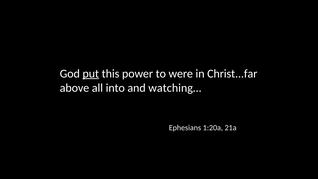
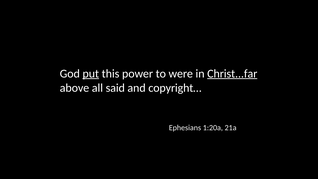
Christ...far underline: none -> present
into: into -> said
watching…: watching… -> copyright…
